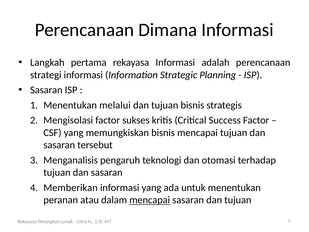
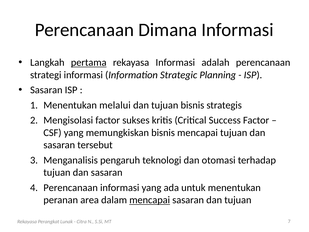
pertama underline: none -> present
Memberikan at (71, 188): Memberikan -> Perencanaan
atau: atau -> area
